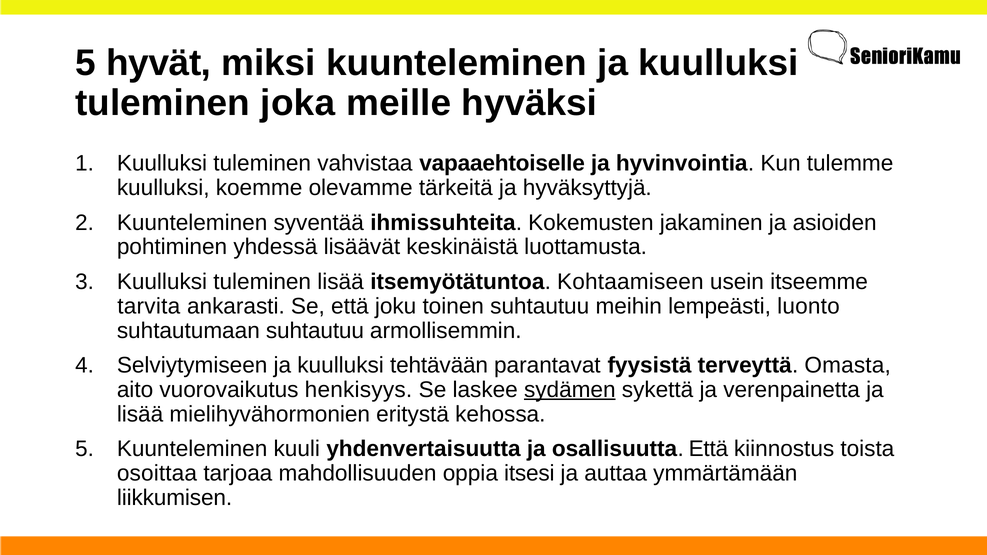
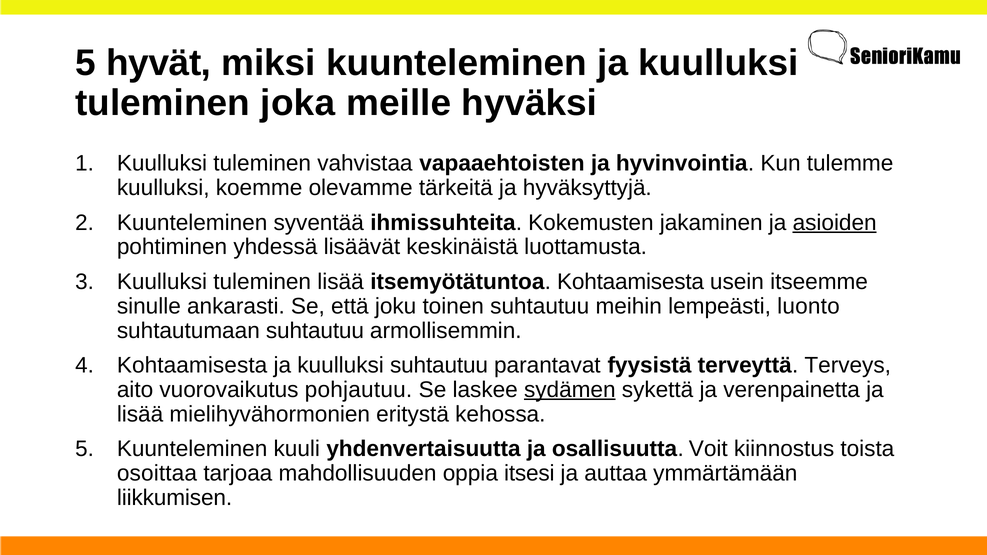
vapaaehtoiselle: vapaaehtoiselle -> vapaaehtoisten
asioiden underline: none -> present
itsemyötätuntoa Kohtaamiseen: Kohtaamiseen -> Kohtaamisesta
tarvita: tarvita -> sinulle
Selviytymiseen at (192, 365): Selviytymiseen -> Kohtaamisesta
kuulluksi tehtävään: tehtävään -> suhtautuu
Omasta: Omasta -> Terveys
henkisyys: henkisyys -> pohjautuu
osallisuutta Että: Että -> Voit
